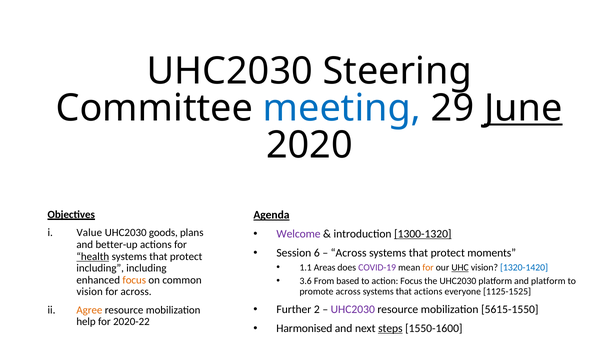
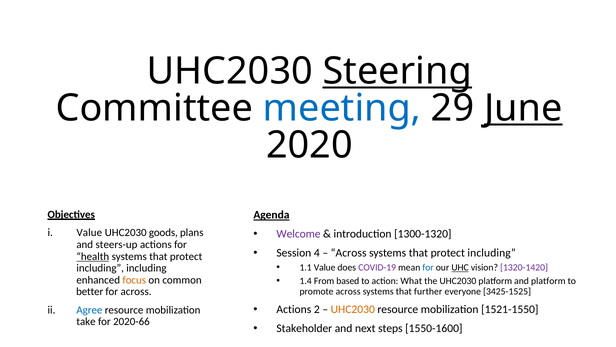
Steering underline: none -> present
1300-1320 underline: present -> none
better-up: better-up -> steers-up
6: 6 -> 4
moments at (492, 252): moments -> including
1.1 Areas: Areas -> Value
for at (428, 267) colour: orange -> blue
1320-1420 colour: blue -> purple
3.6: 3.6 -> 1.4
action Focus: Focus -> What
vision at (90, 291): vision -> better
that actions: actions -> further
1125-1525: 1125-1525 -> 3425-1525
Further at (294, 309): Further -> Actions
UHC2030 at (353, 309) colour: purple -> orange
5615-1550: 5615-1550 -> 1521-1550
Agree colour: orange -> blue
help: help -> take
2020-22: 2020-22 -> 2020-66
Harmonised: Harmonised -> Stakeholder
steps underline: present -> none
